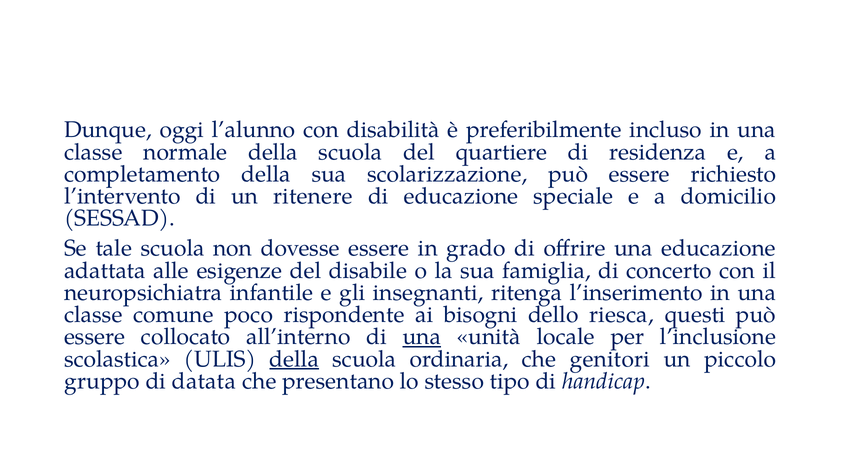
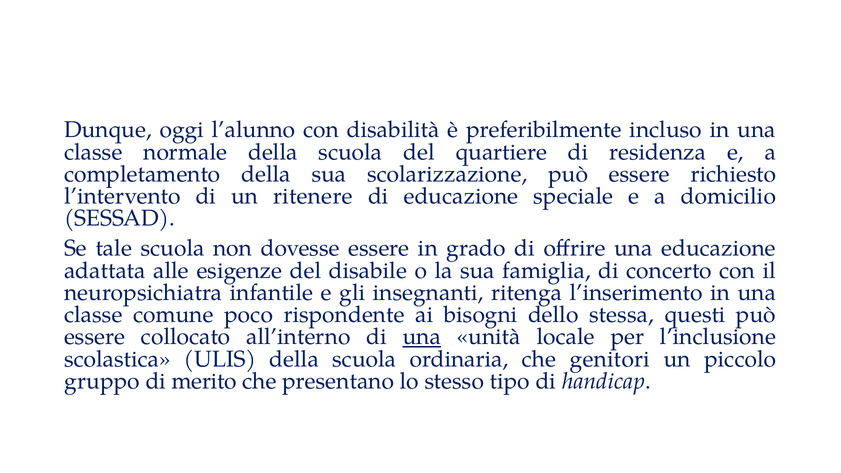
riesca: riesca -> stessa
della at (294, 359) underline: present -> none
datata: datata -> merito
